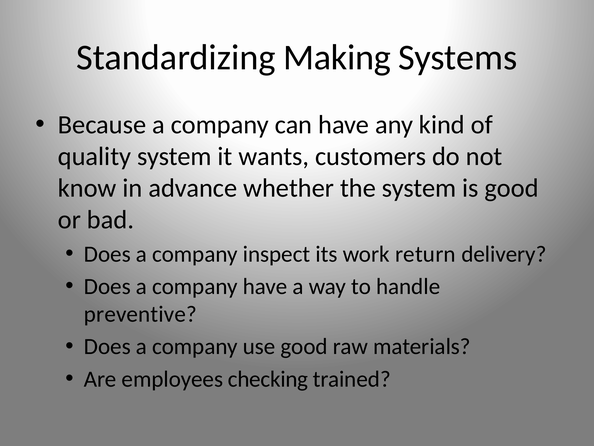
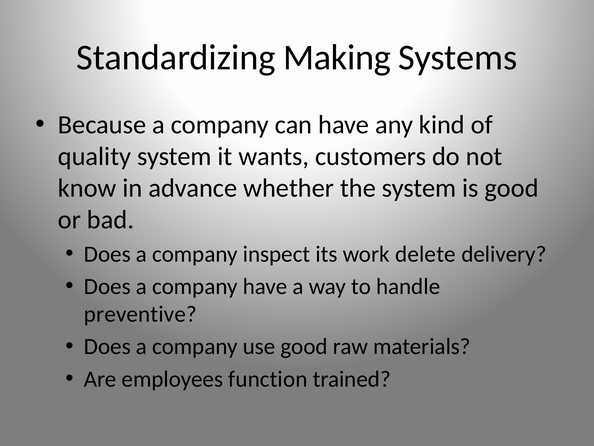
return: return -> delete
checking: checking -> function
